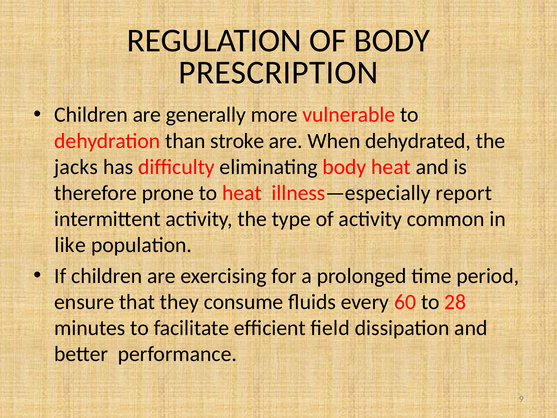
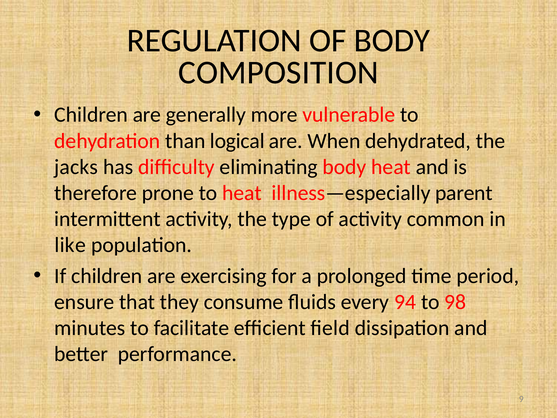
PRESCRIPTION: PRESCRIPTION -> COMPOSITION
stroke: stroke -> logical
report: report -> parent
60: 60 -> 94
28: 28 -> 98
